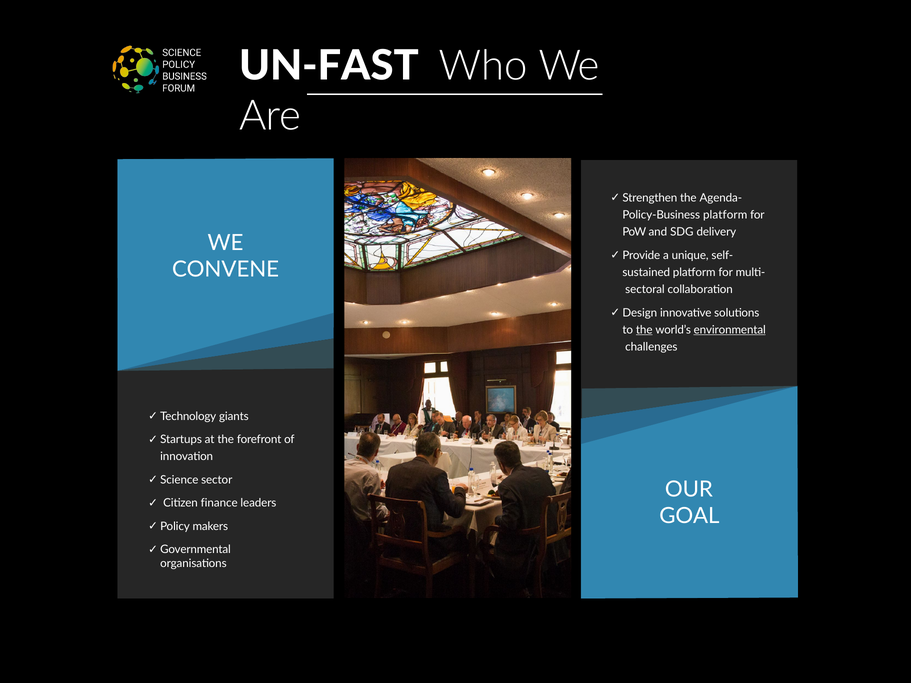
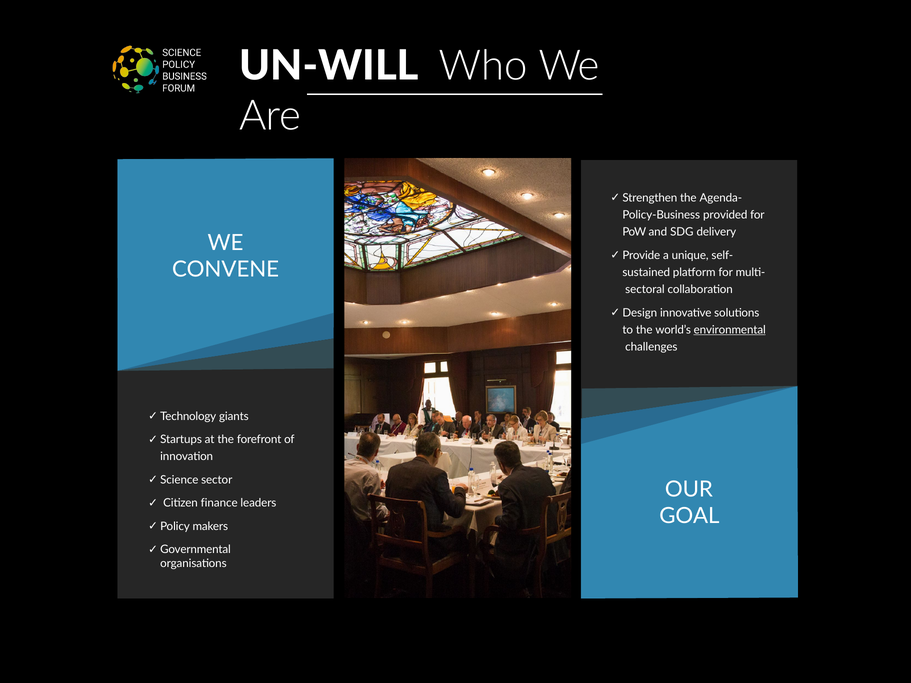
UN-FAST: UN-FAST -> UN-WILL
Policy-Business platform: platform -> provided
the at (644, 330) underline: present -> none
